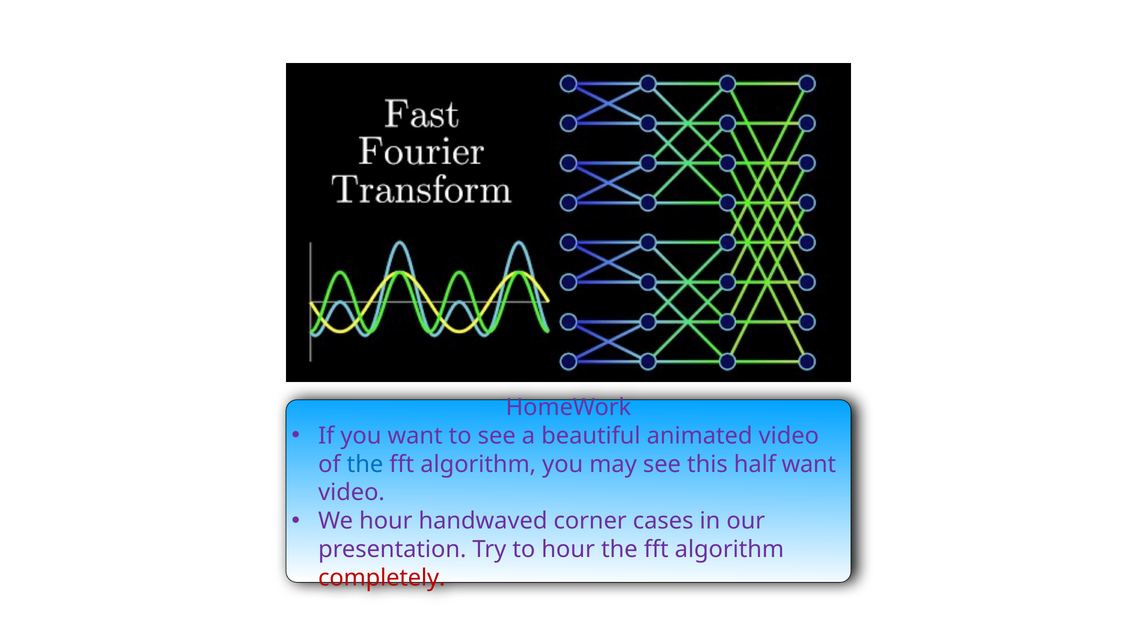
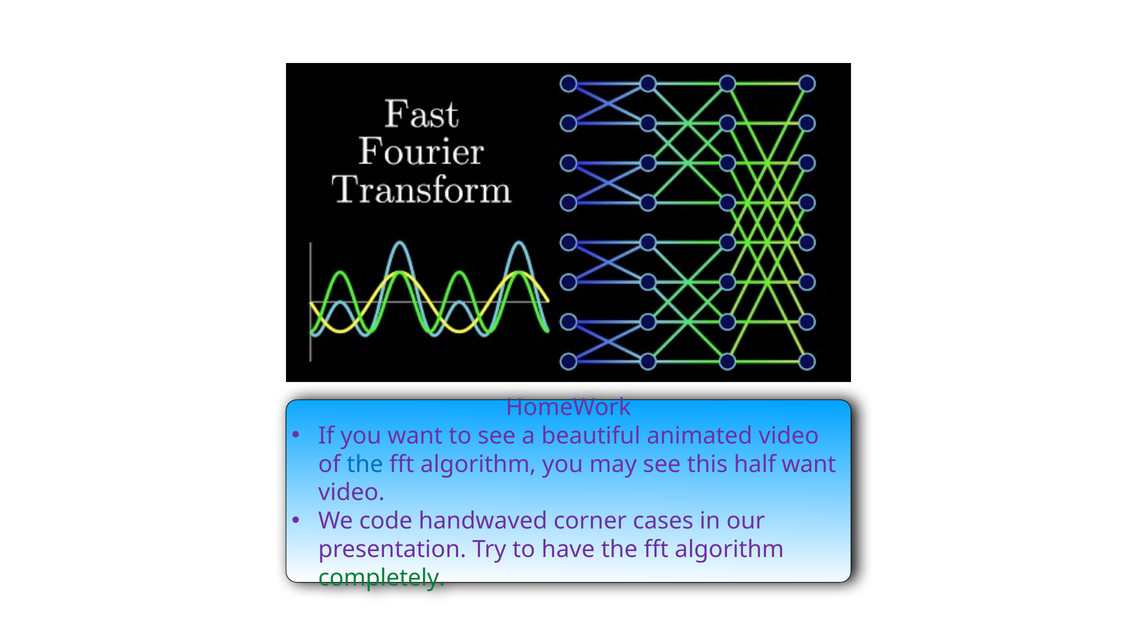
We hour: hour -> code
to hour: hour -> have
completely colour: red -> green
